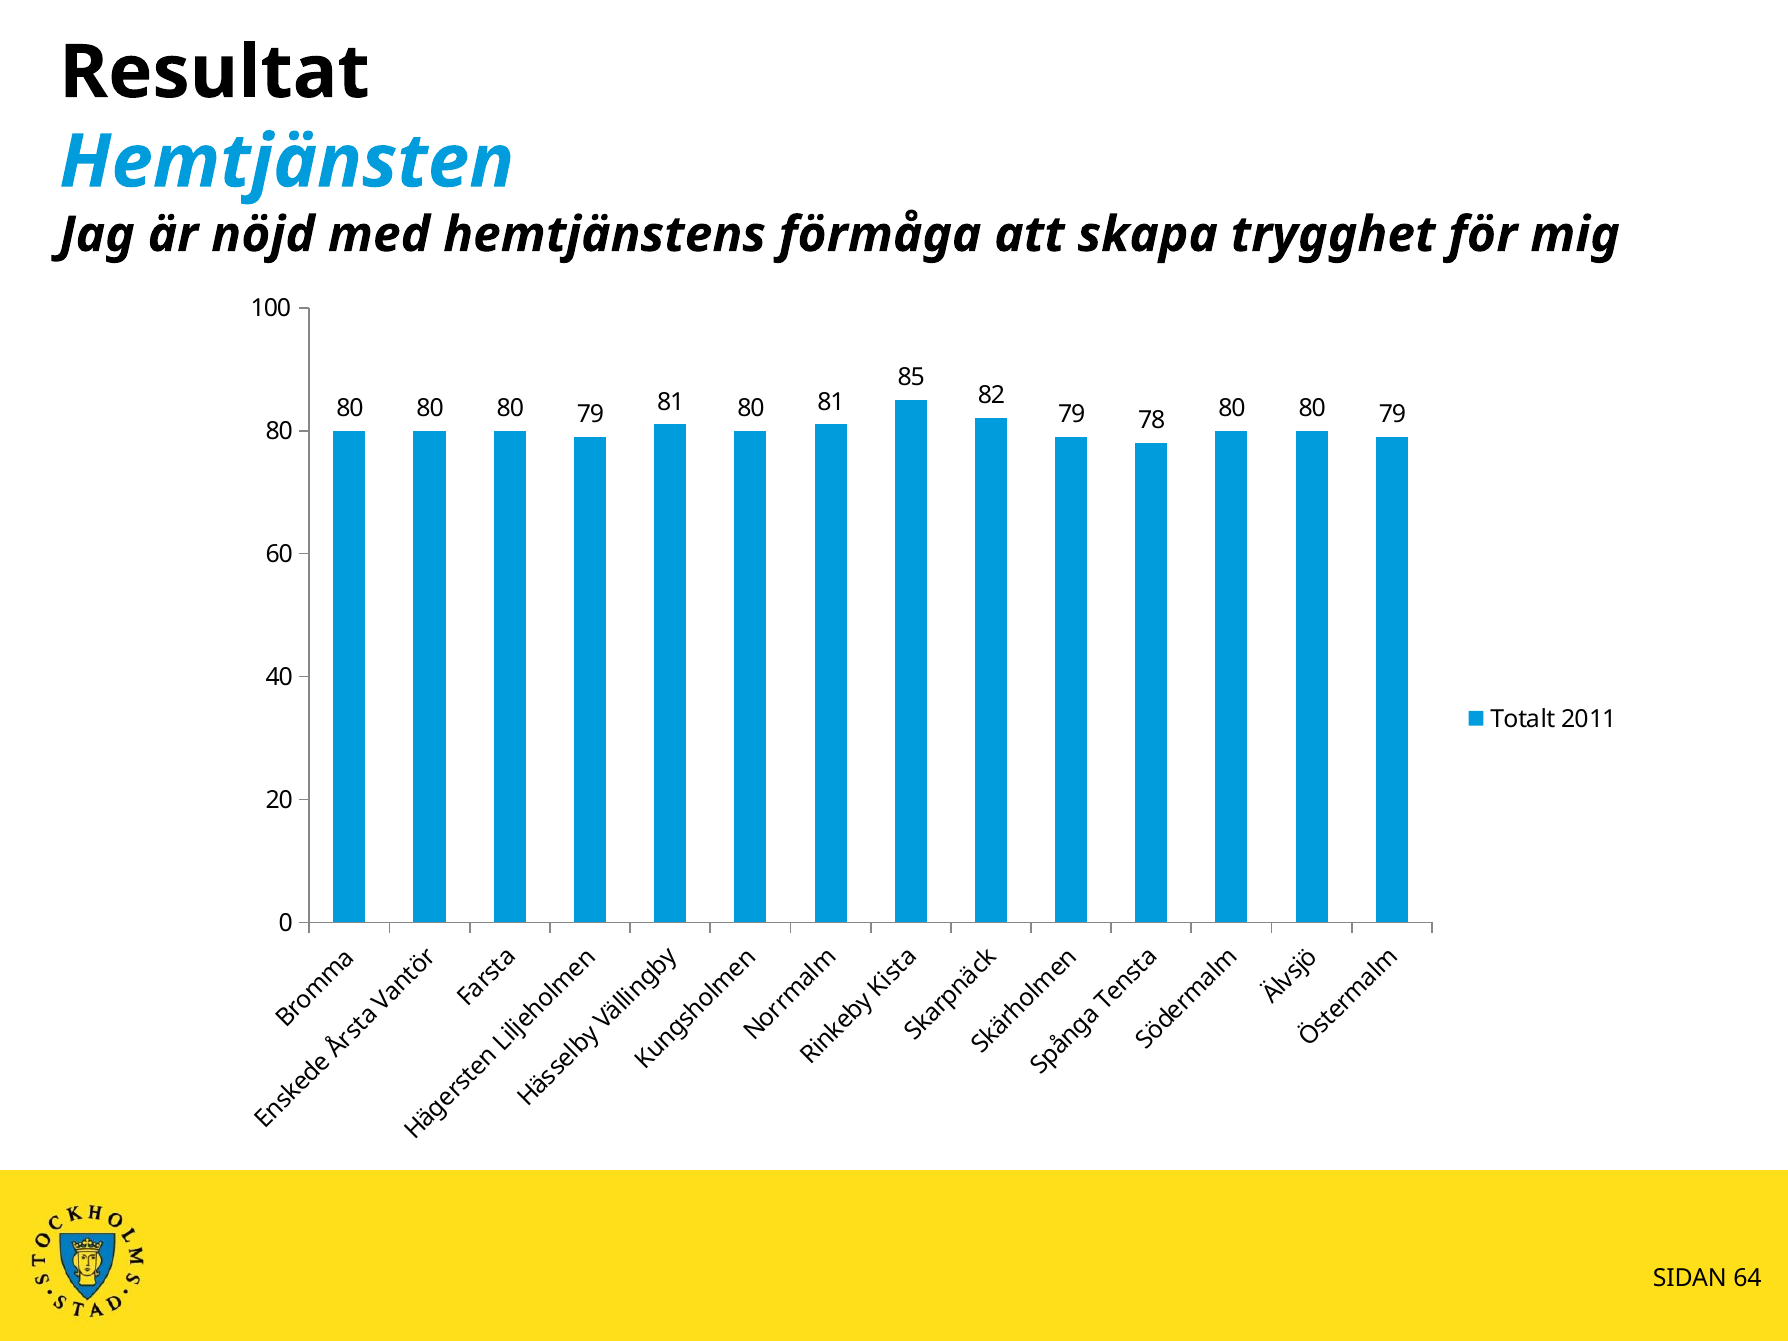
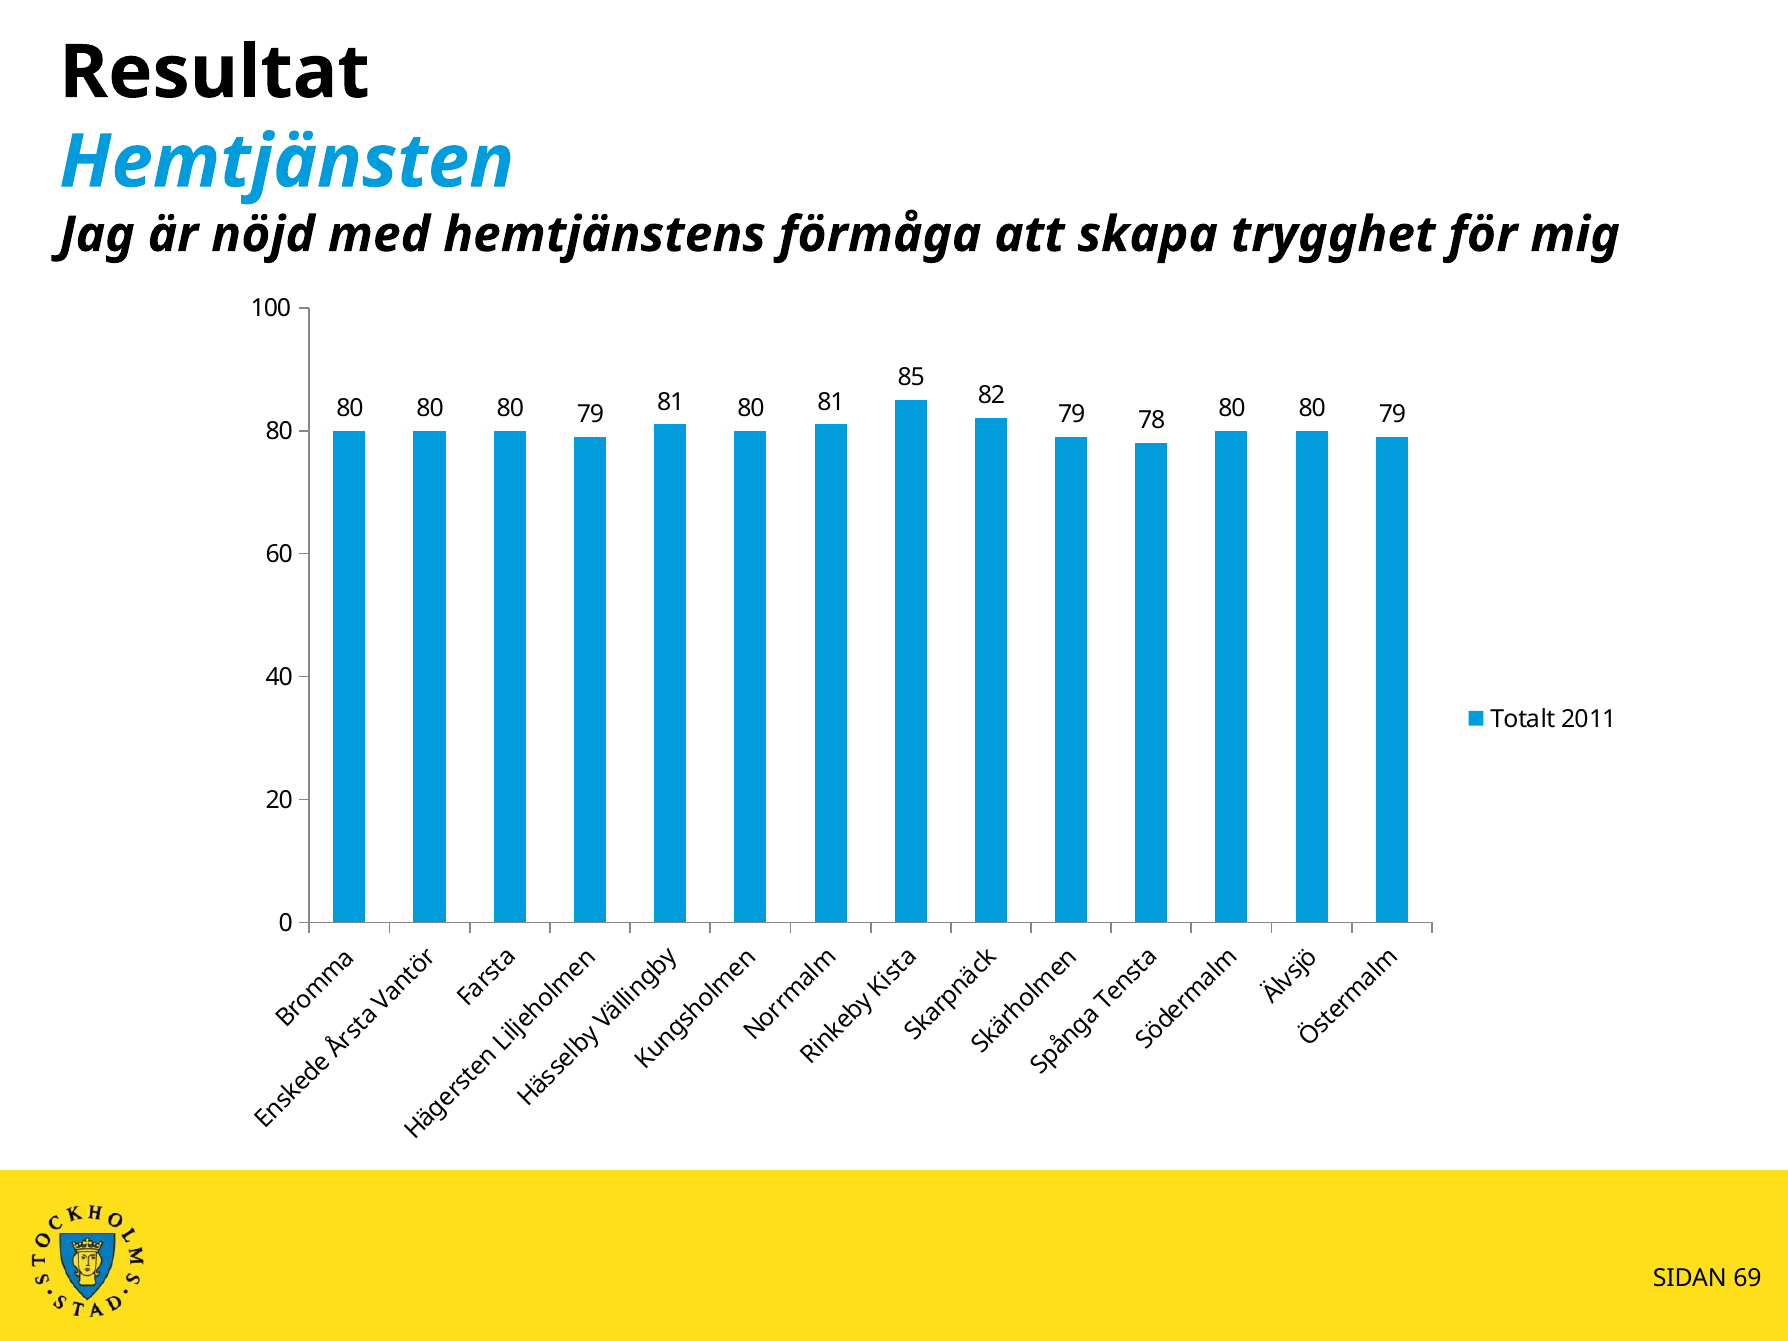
64: 64 -> 69
